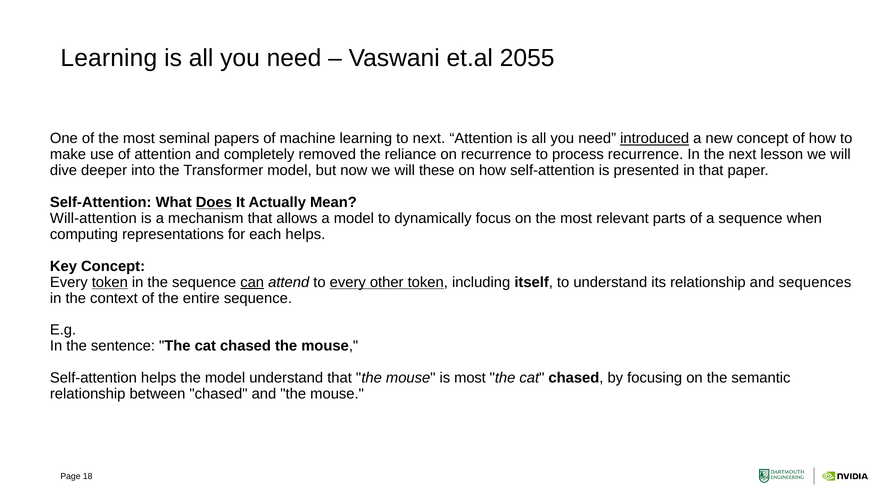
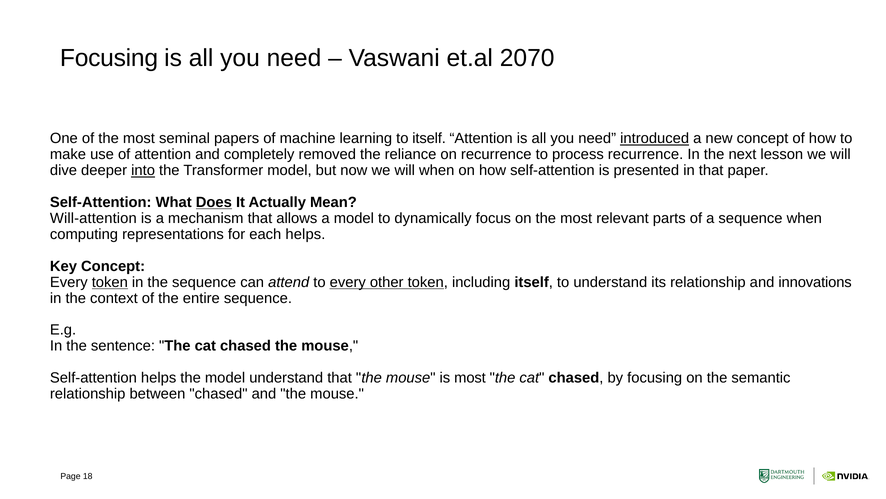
Learning at (109, 58): Learning -> Focusing
2055: 2055 -> 2070
to next: next -> itself
into underline: none -> present
will these: these -> when
can underline: present -> none
sequences: sequences -> innovations
